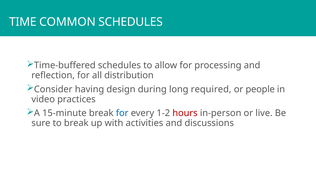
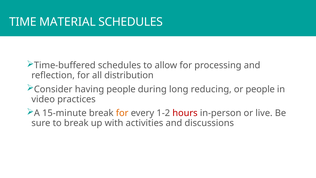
COMMON: COMMON -> MATERIAL
having design: design -> people
required: required -> reducing
for at (122, 113) colour: blue -> orange
